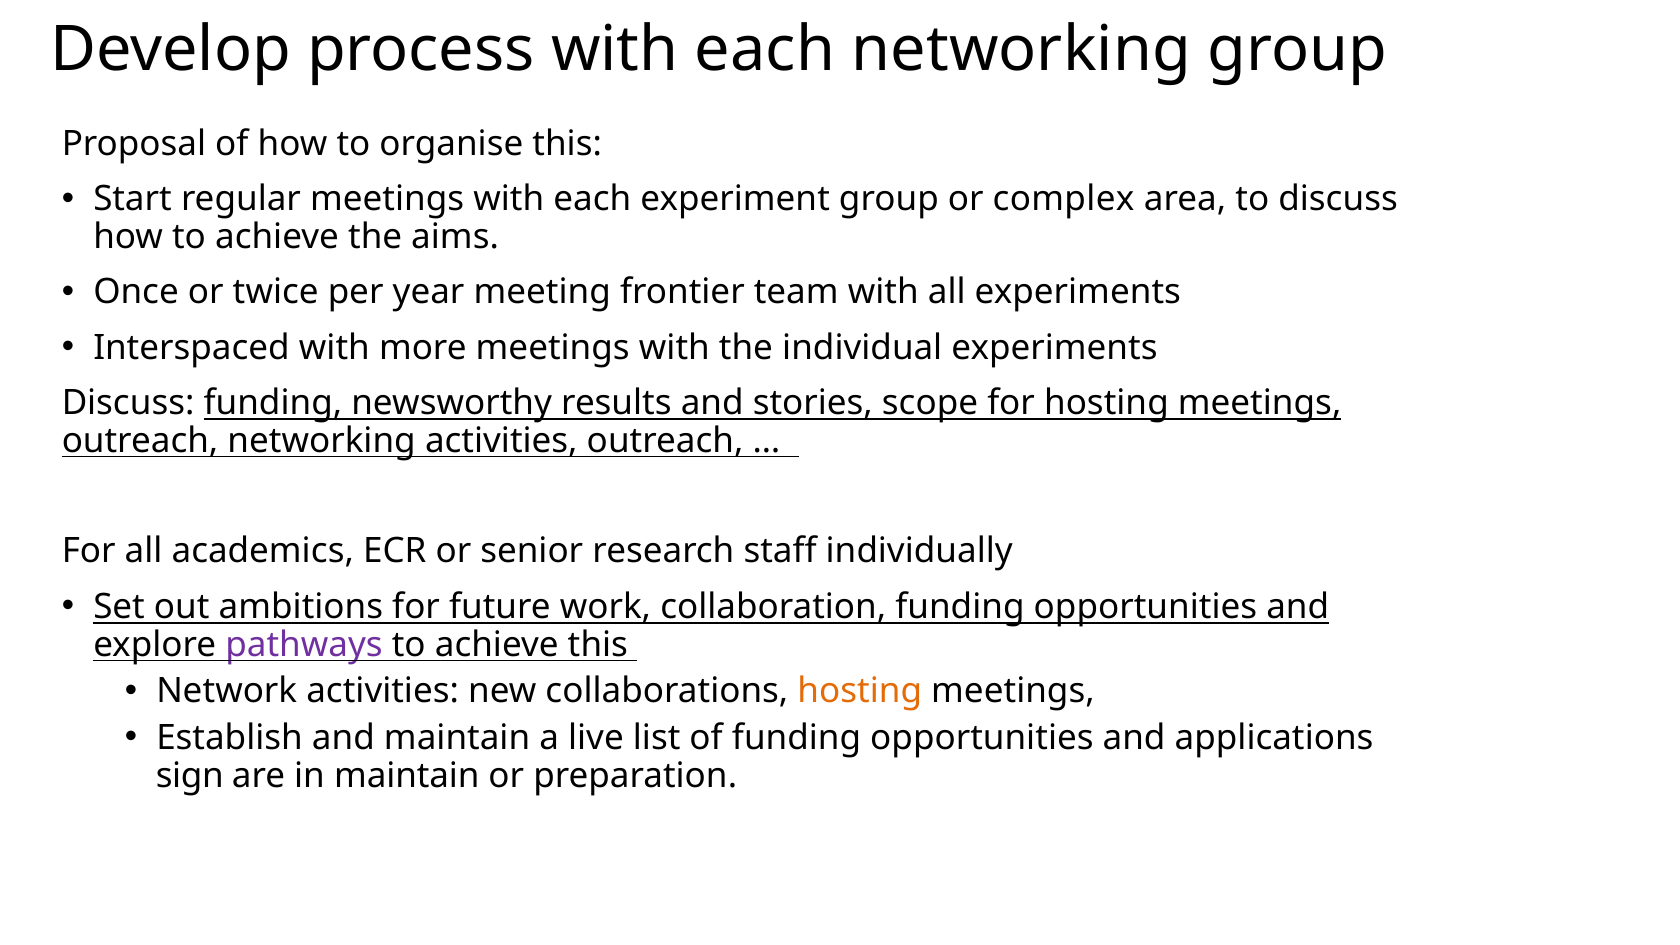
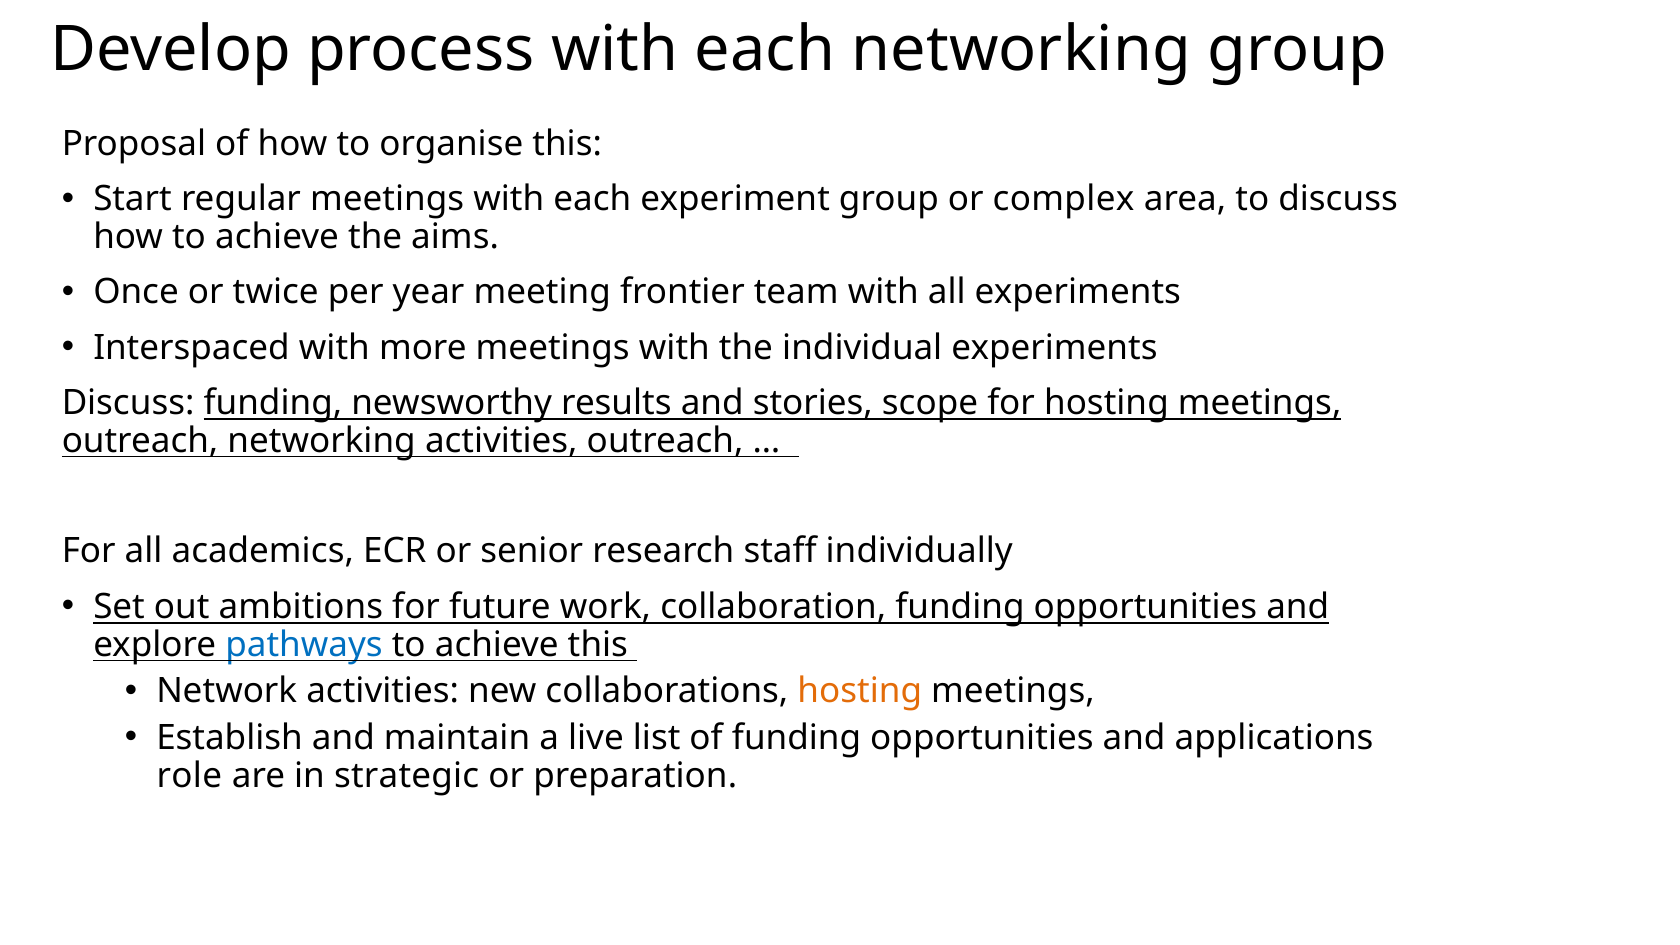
pathways colour: purple -> blue
sign: sign -> role
in maintain: maintain -> strategic
